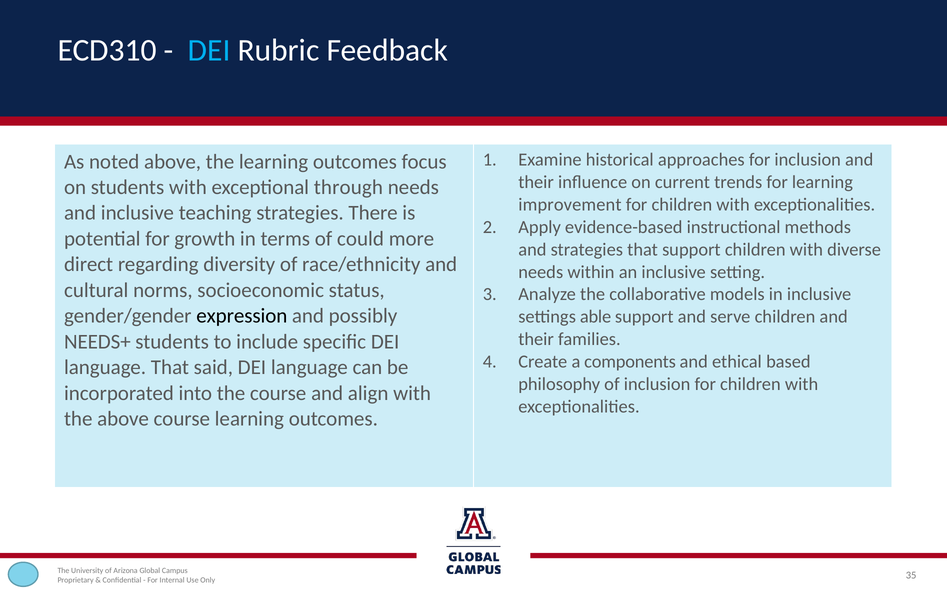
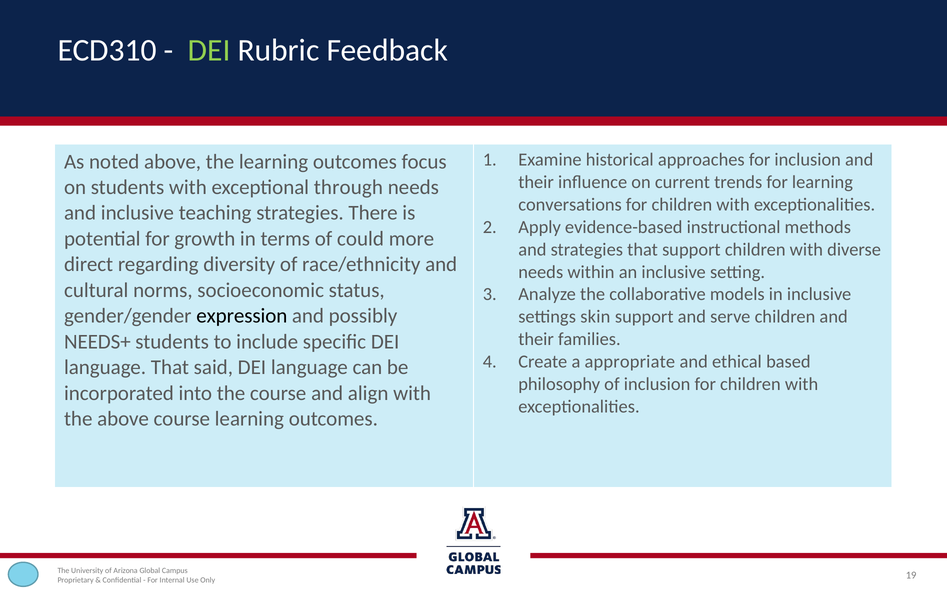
DEI at (209, 50) colour: light blue -> light green
improvement: improvement -> conversations
able: able -> skin
components: components -> appropriate
35: 35 -> 19
